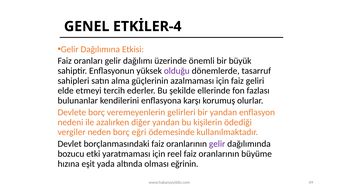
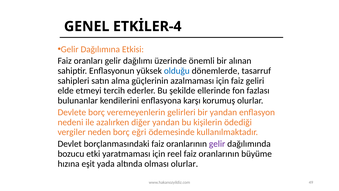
büyük: büyük -> alınan
olduğu colour: purple -> blue
olması eğrinin: eğrinin -> olurlar
